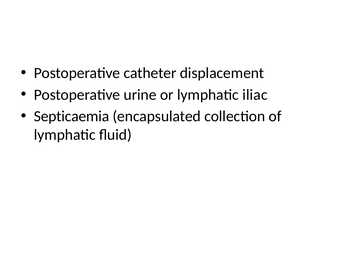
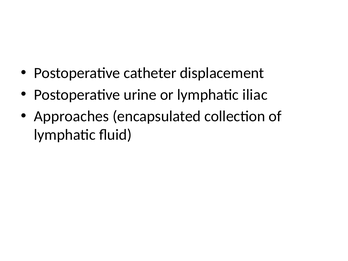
Septicaemia: Septicaemia -> Approaches
